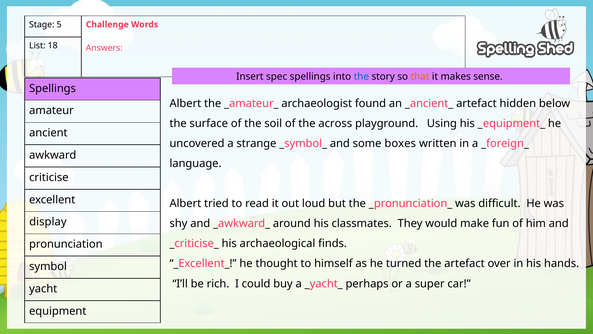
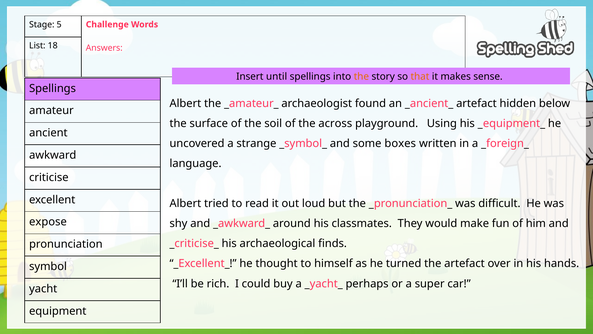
spec: spec -> until
the at (361, 77) colour: blue -> orange
display: display -> expose
